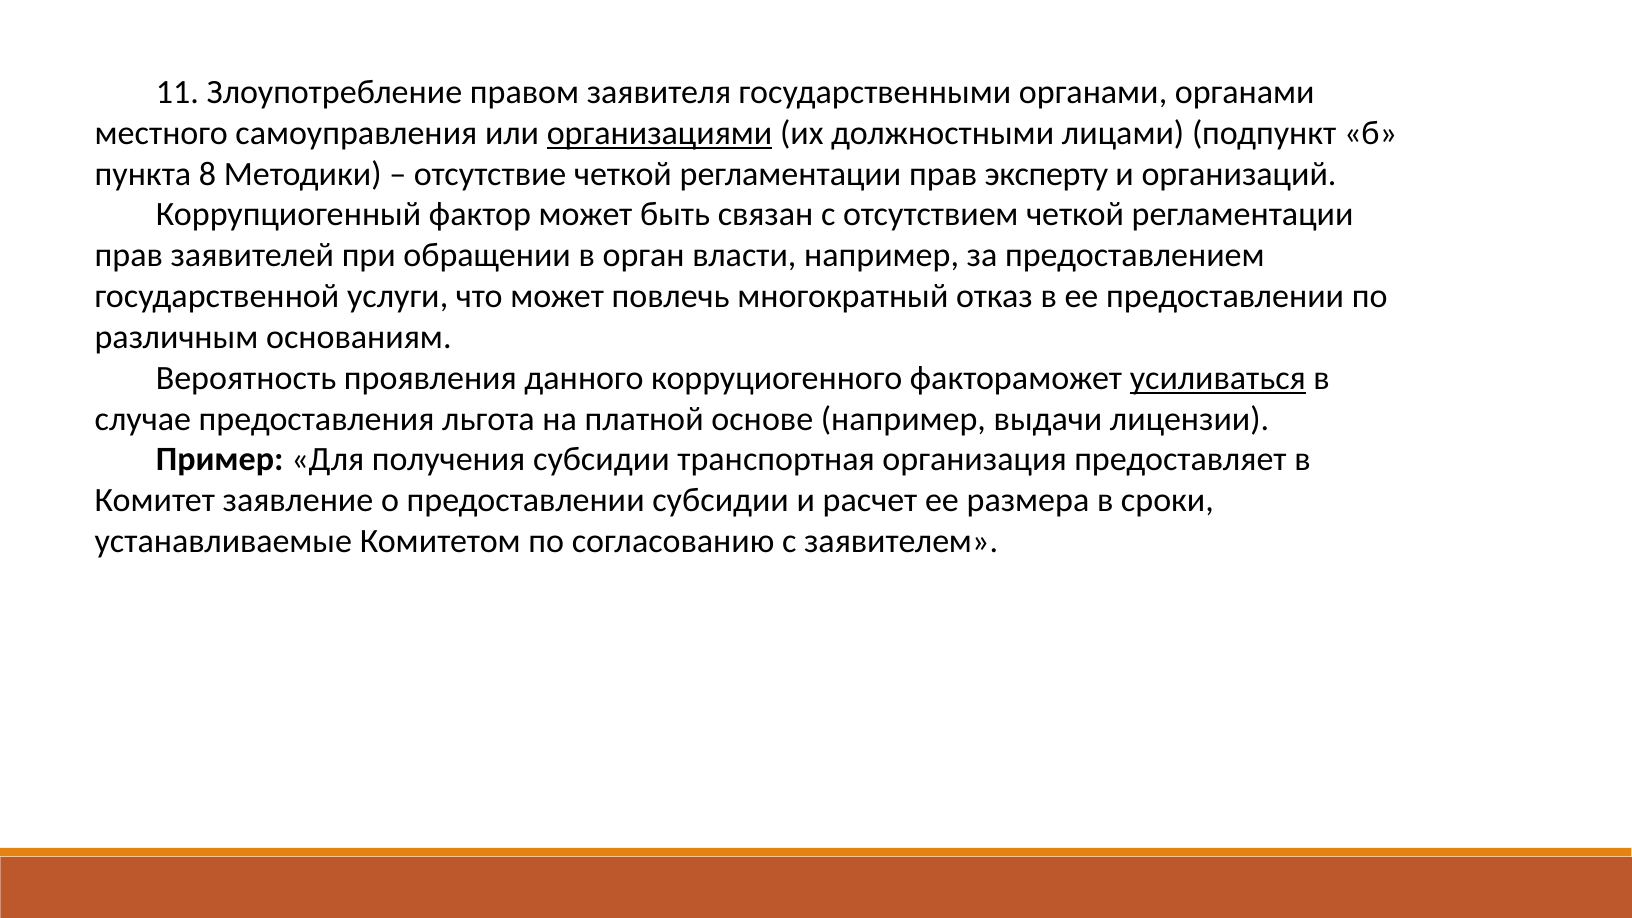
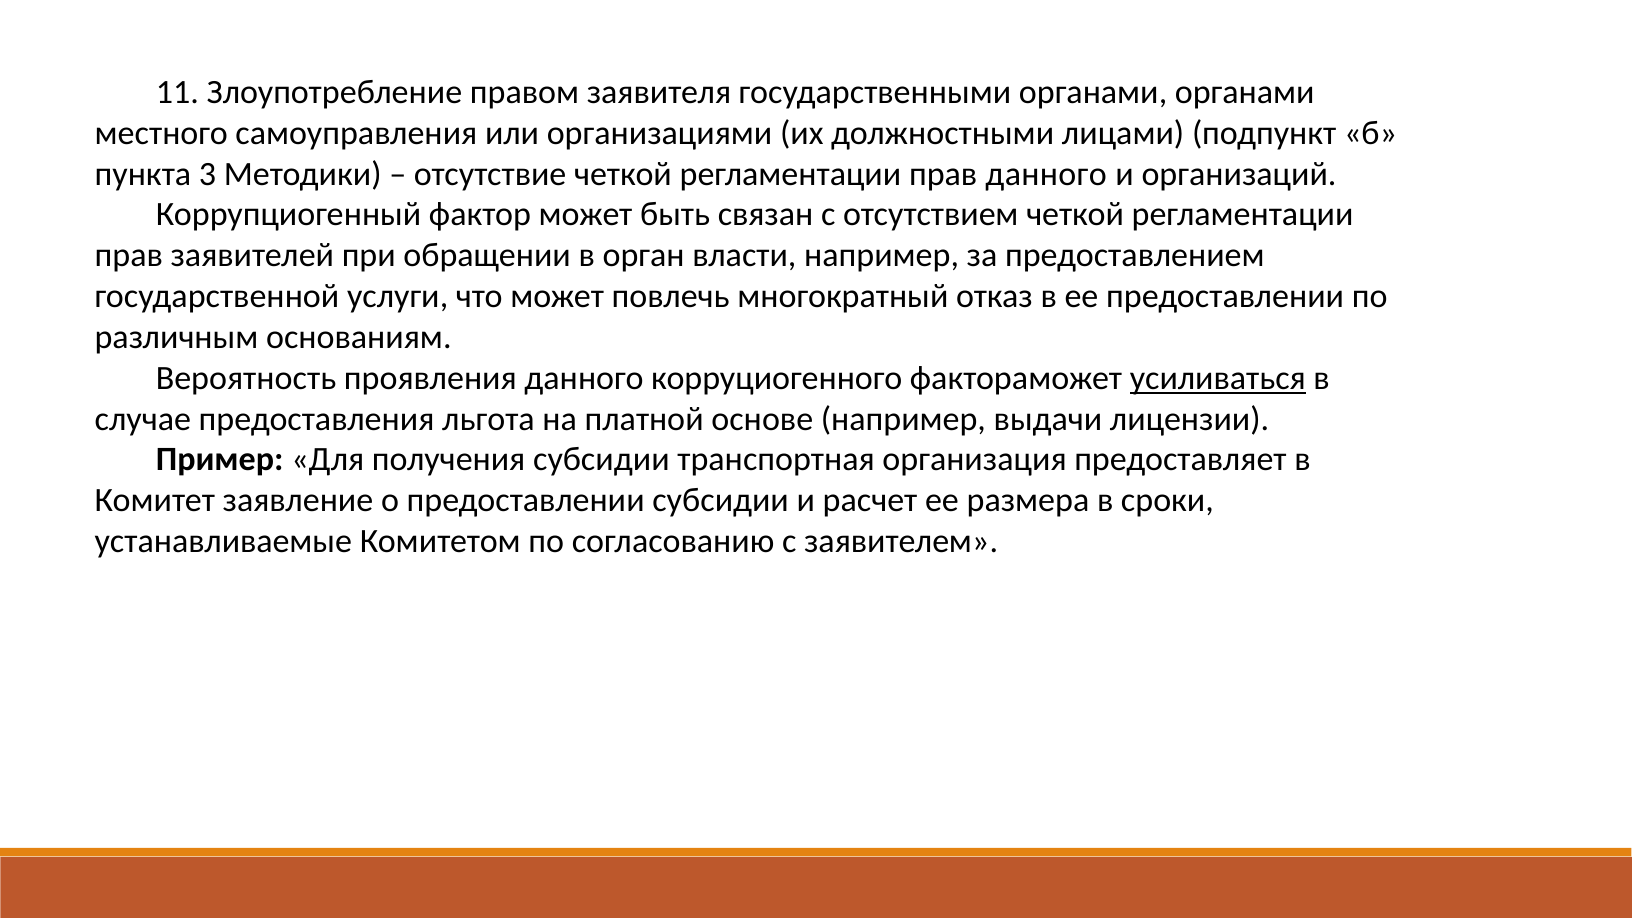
организациями underline: present -> none
8: 8 -> 3
прав эксперту: эксперту -> данного
